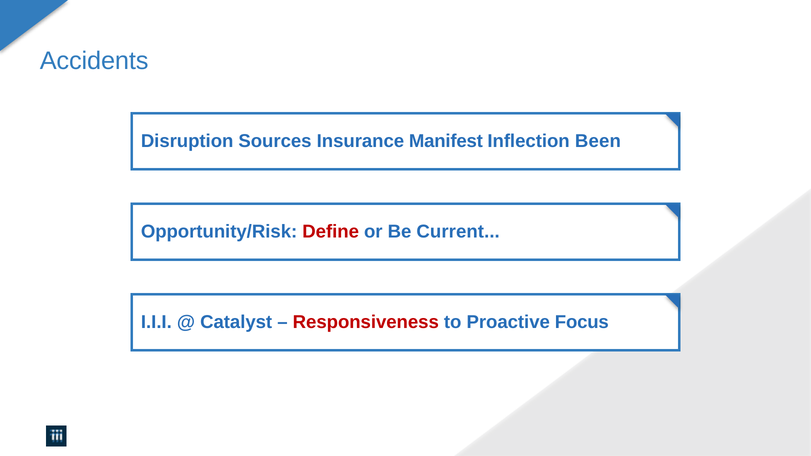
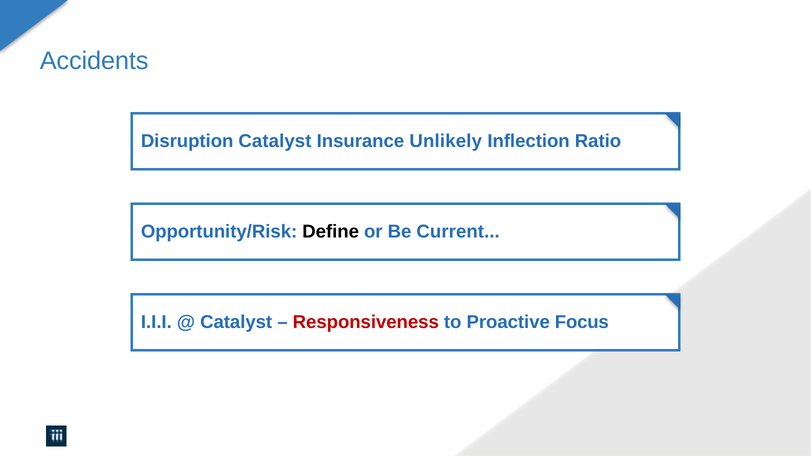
Disruption Sources: Sources -> Catalyst
Manifest: Manifest -> Unlikely
Been: Been -> Ratio
Define colour: red -> black
